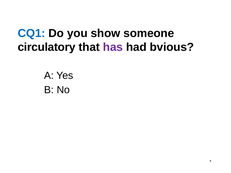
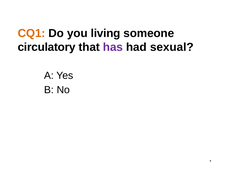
CQ1 colour: blue -> orange
show: show -> living
bvious: bvious -> sexual
